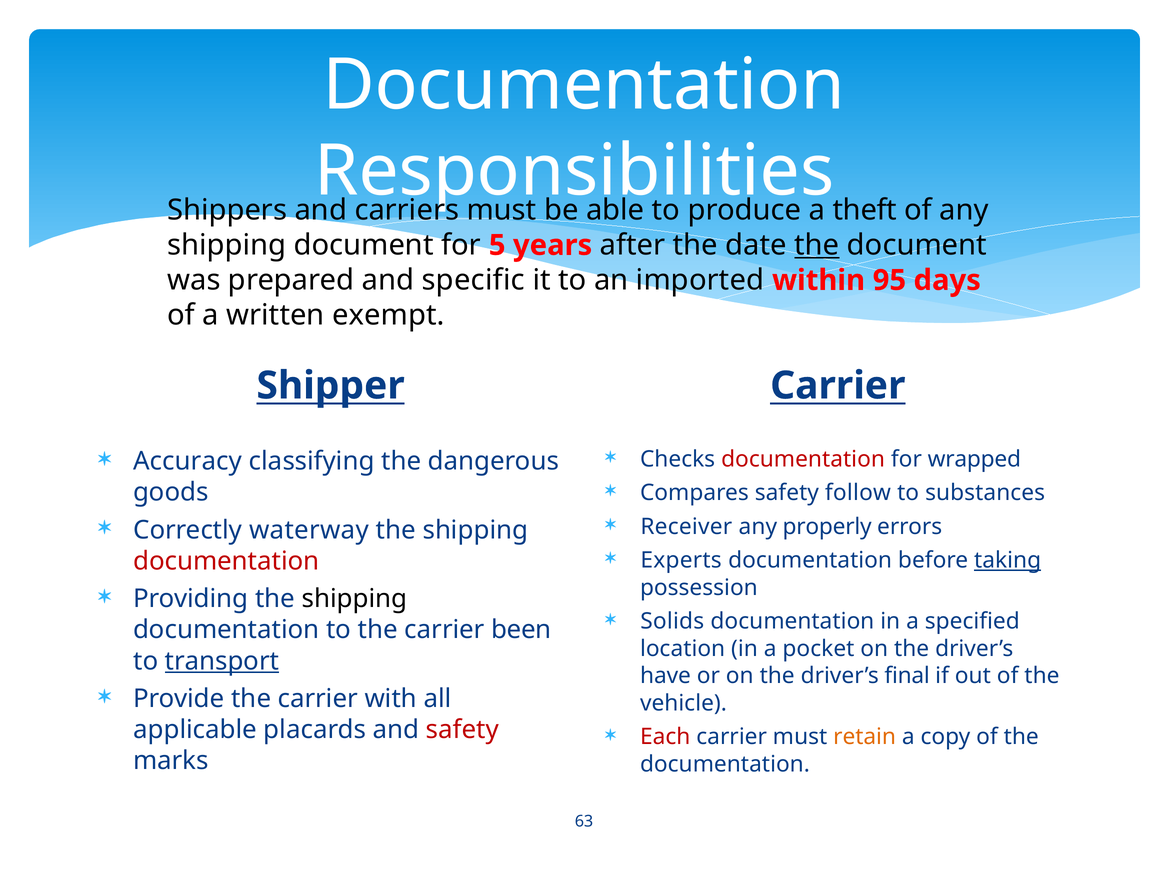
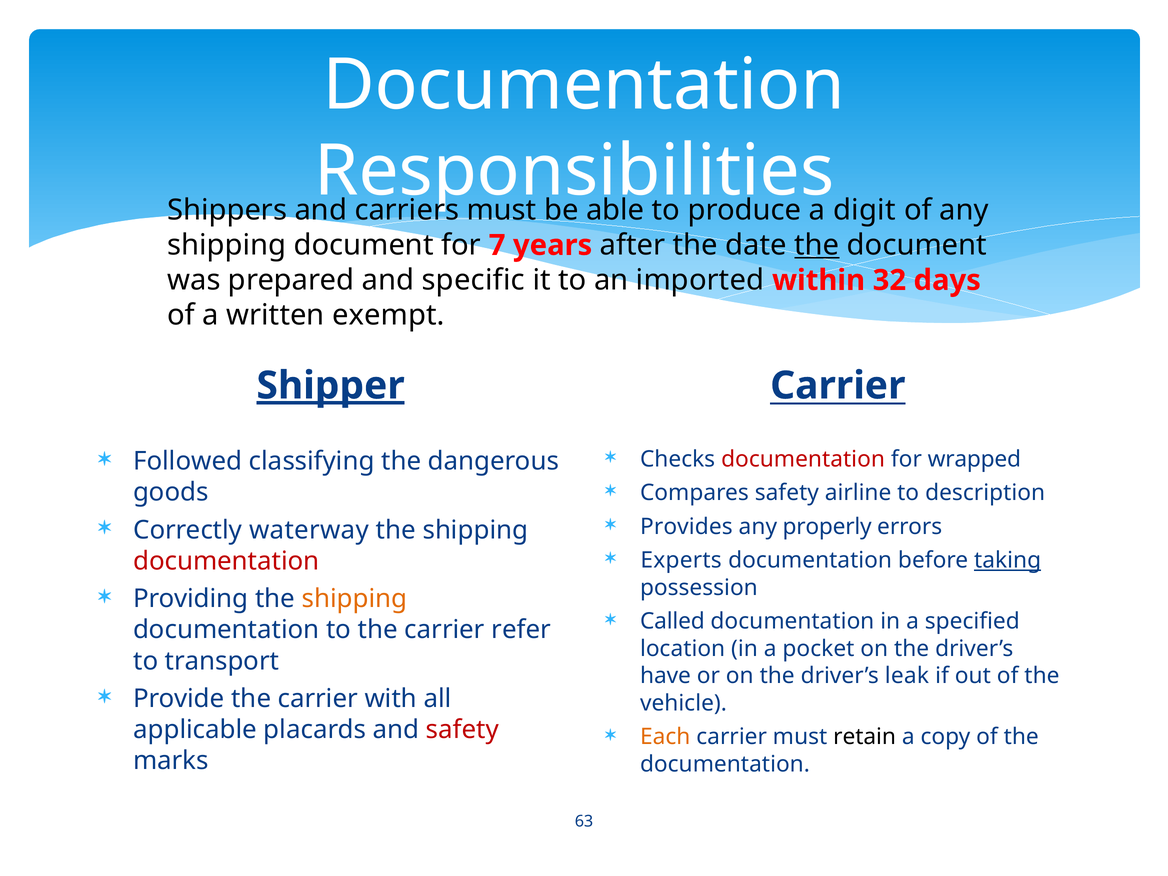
theft: theft -> digit
5: 5 -> 7
95: 95 -> 32
Shipper underline: none -> present
Accuracy: Accuracy -> Followed
follow: follow -> airline
substances: substances -> description
Receiver: Receiver -> Provides
shipping at (354, 599) colour: black -> orange
Solids: Solids -> Called
been: been -> refer
transport underline: present -> none
final: final -> leak
Each colour: red -> orange
retain colour: orange -> black
